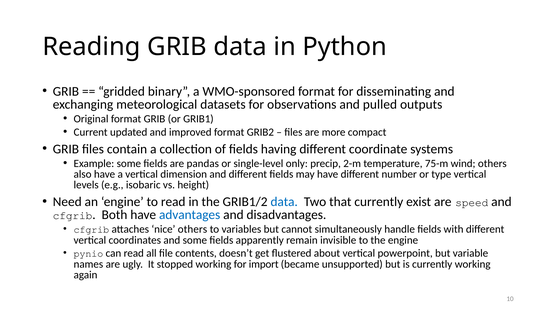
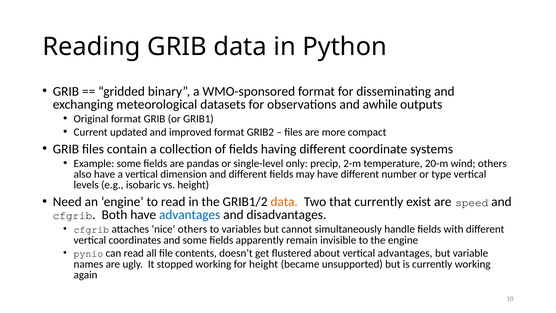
pulled: pulled -> awhile
75-m: 75-m -> 20-m
data at (284, 202) colour: blue -> orange
vertical powerpoint: powerpoint -> advantages
for import: import -> height
